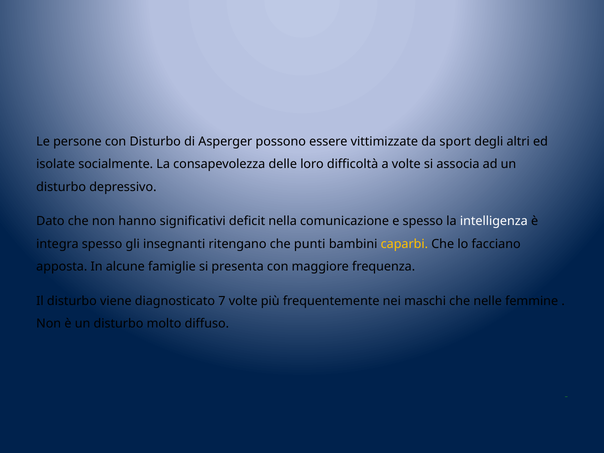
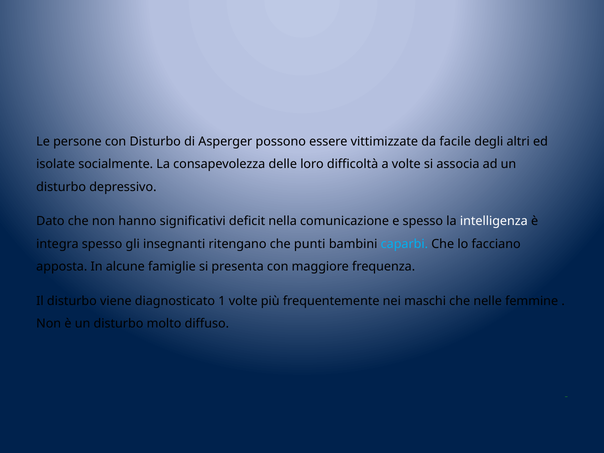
sport: sport -> facile
caparbi colour: yellow -> light blue
7: 7 -> 1
